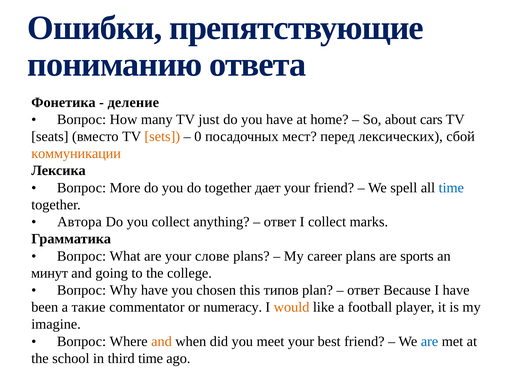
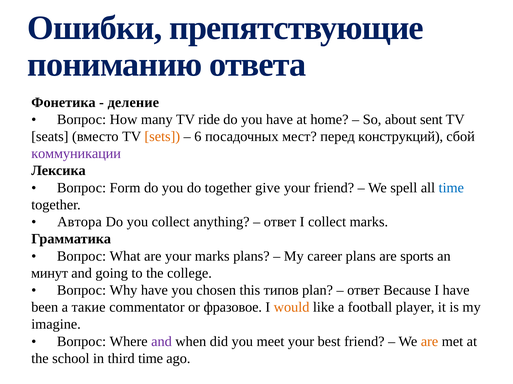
just: just -> ride
cars: cars -> sent
0: 0 -> 6
лексических: лексических -> конструкций
коммуникации colour: orange -> purple
More: More -> Form
дает: дает -> give
your слове: слове -> marks
numeracy: numeracy -> фразовое
and at (162, 342) colour: orange -> purple
are at (430, 342) colour: blue -> orange
